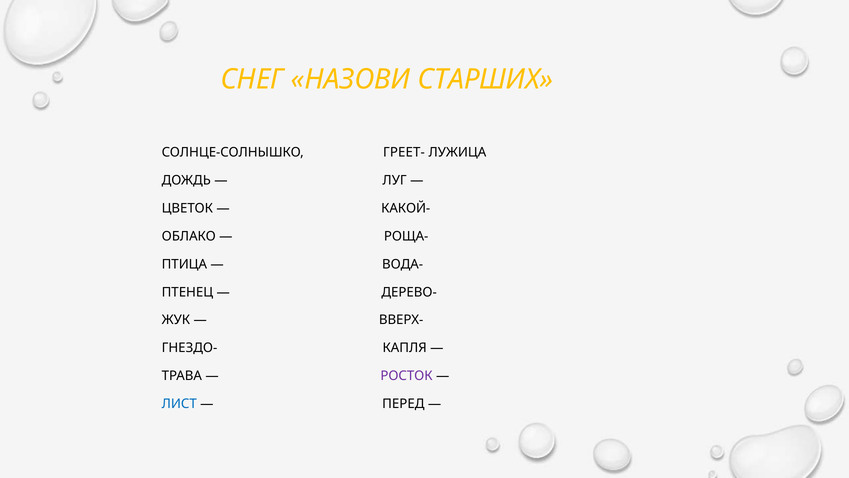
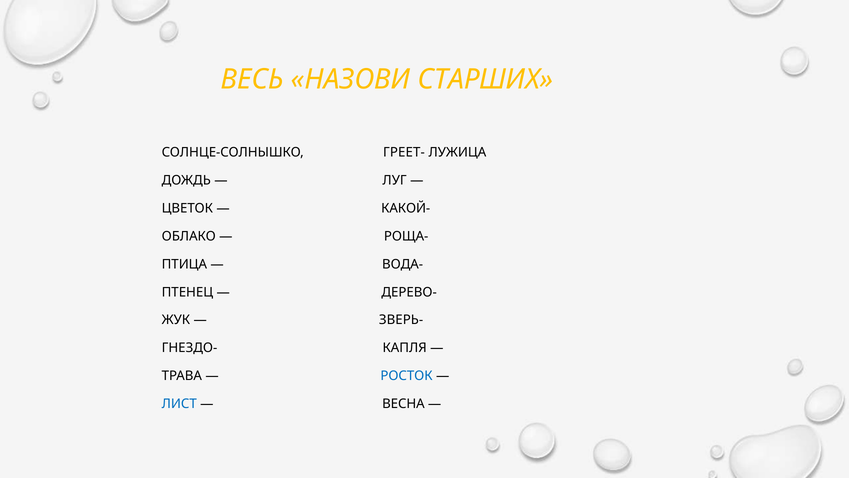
СНЕГ: СНЕГ -> ВЕСЬ
ВВЕРХ-: ВВЕРХ- -> ЗВЕРЬ-
РОСТОК colour: purple -> blue
ПЕРЕД: ПЕРЕД -> ВЕСНА
